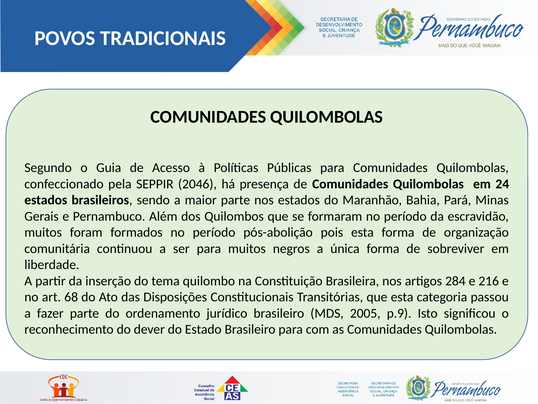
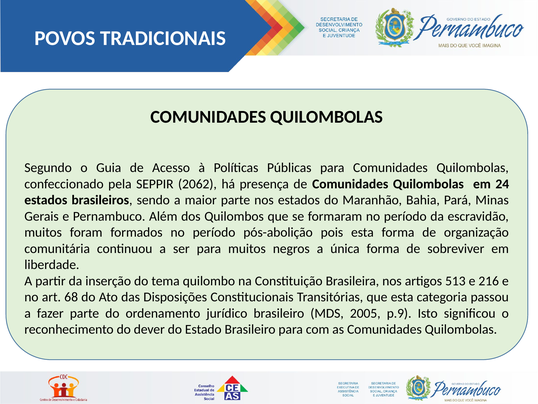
2046: 2046 -> 2062
284: 284 -> 513
